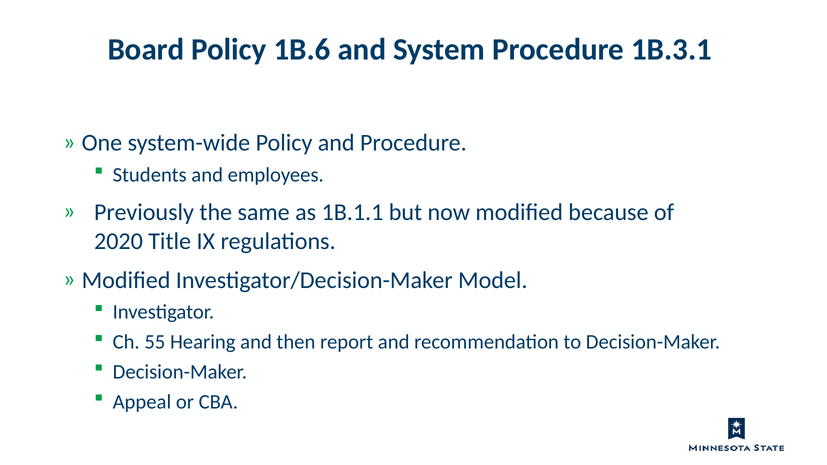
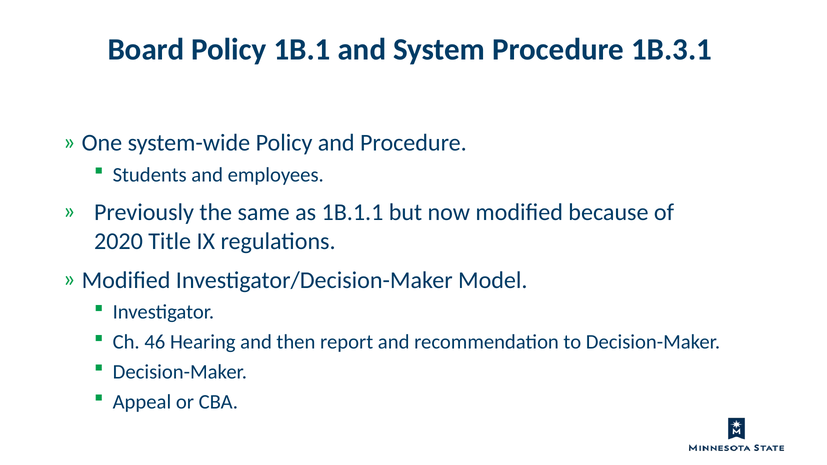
1B.6: 1B.6 -> 1B.1
55: 55 -> 46
